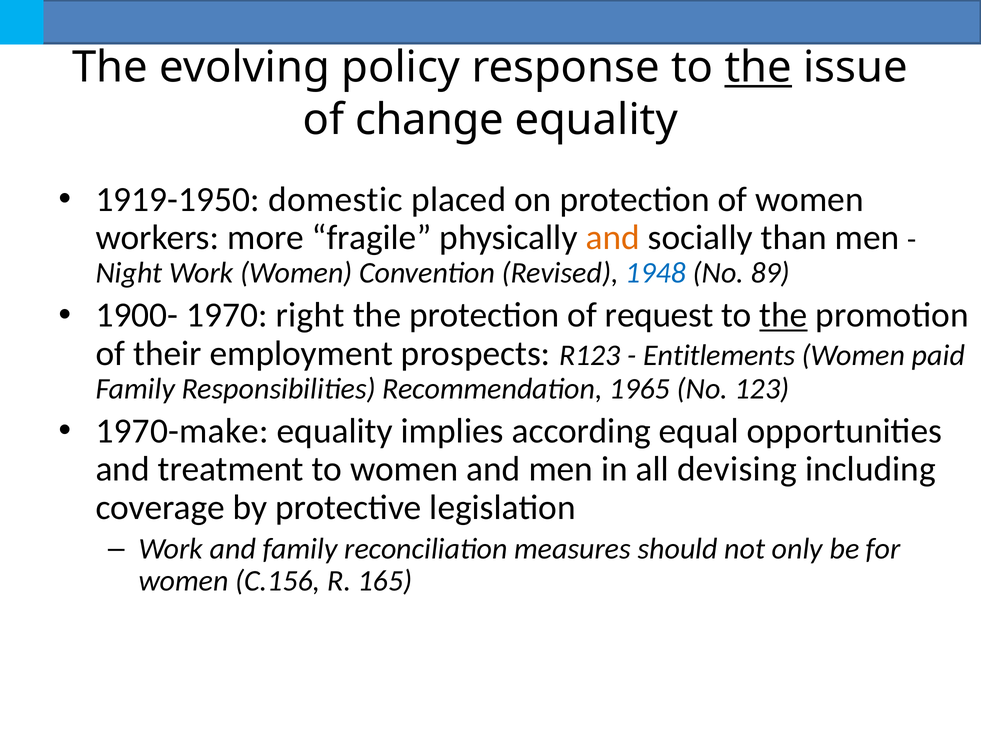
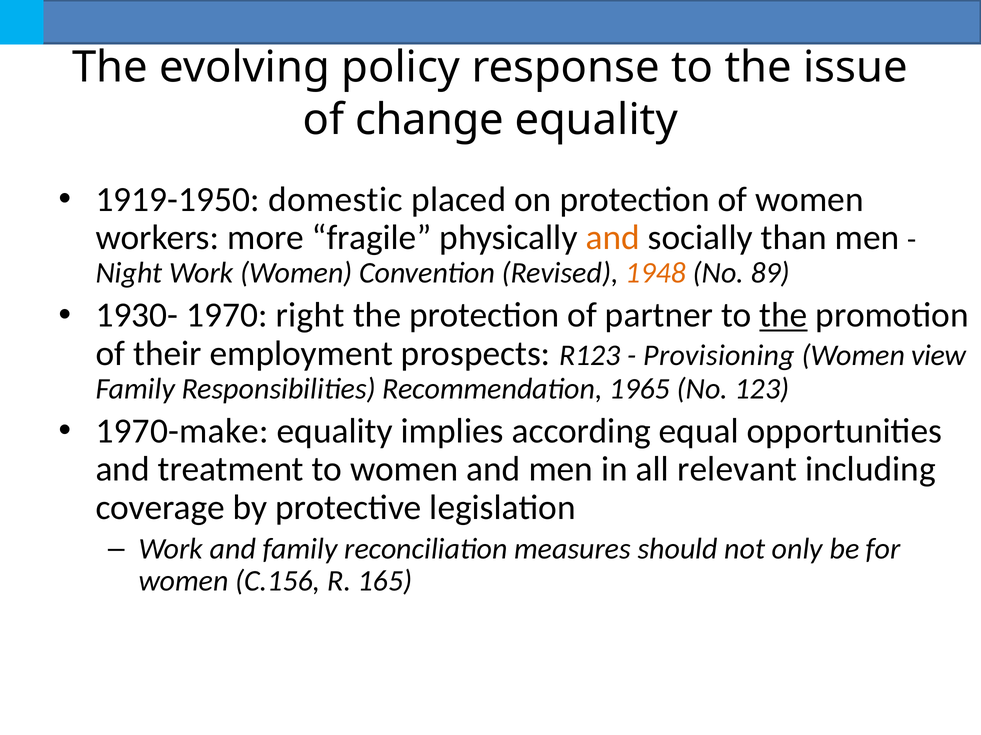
the at (758, 68) underline: present -> none
1948 colour: blue -> orange
1900-: 1900- -> 1930-
request: request -> partner
Entitlements: Entitlements -> Provisioning
paid: paid -> view
devising: devising -> relevant
